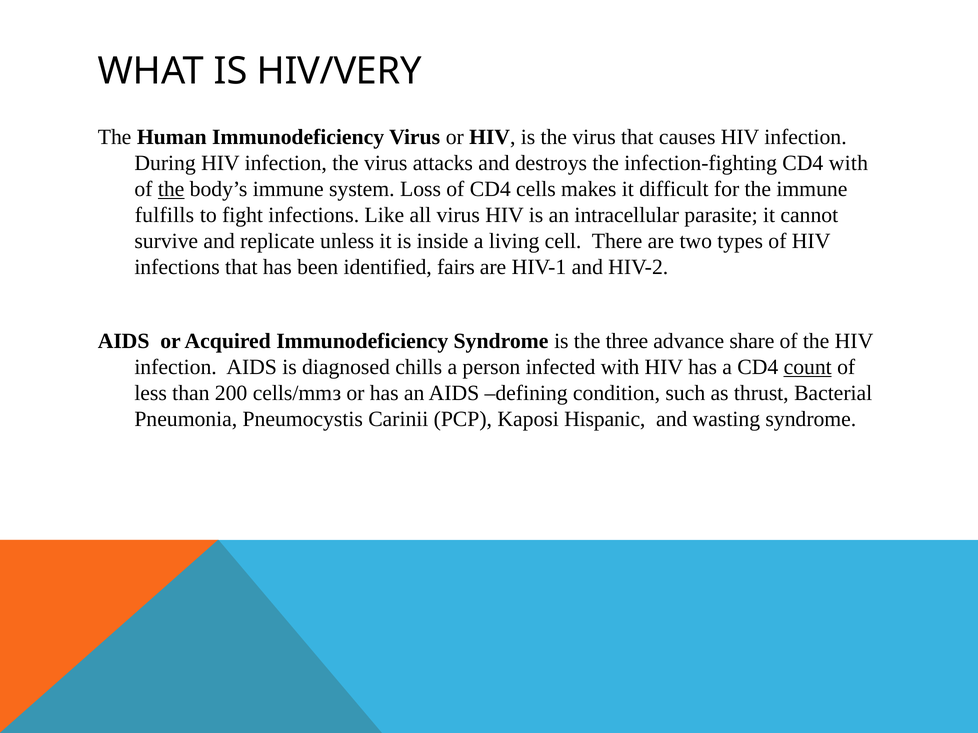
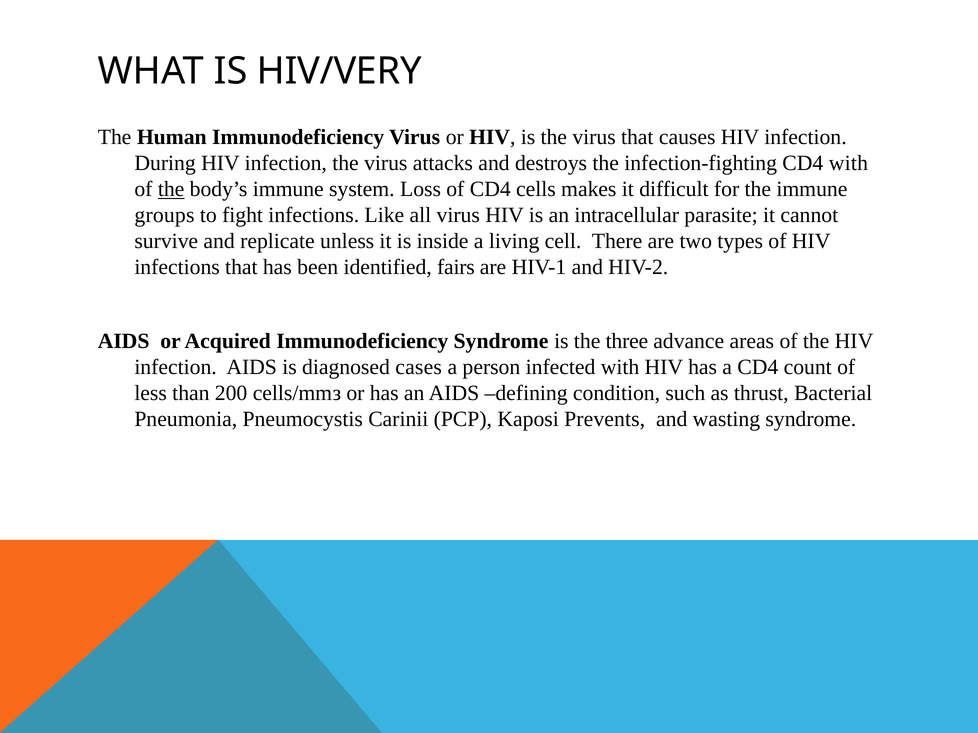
fulfills: fulfills -> groups
share: share -> areas
chills: chills -> cases
count underline: present -> none
Hispanic: Hispanic -> Prevents
